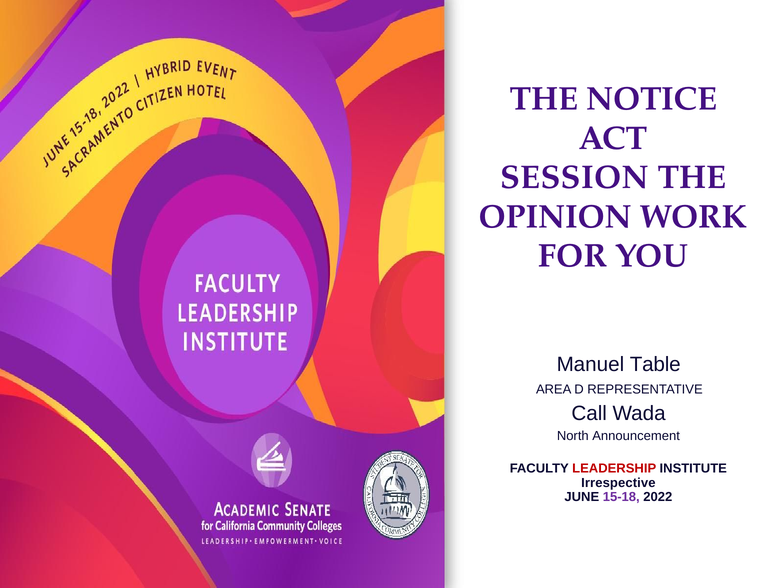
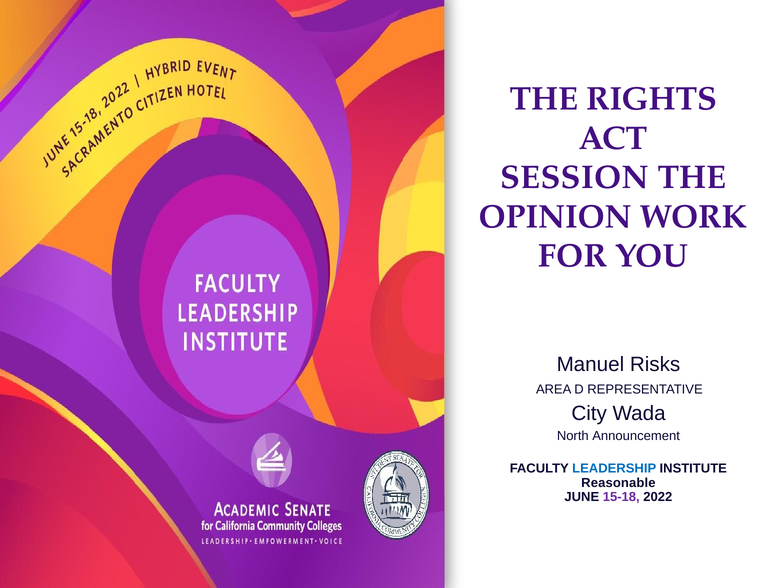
NOTICE: NOTICE -> RIGHTS
Table: Table -> Risks
Call: Call -> City
LEADERSHIP colour: red -> blue
Irrespective: Irrespective -> Reasonable
